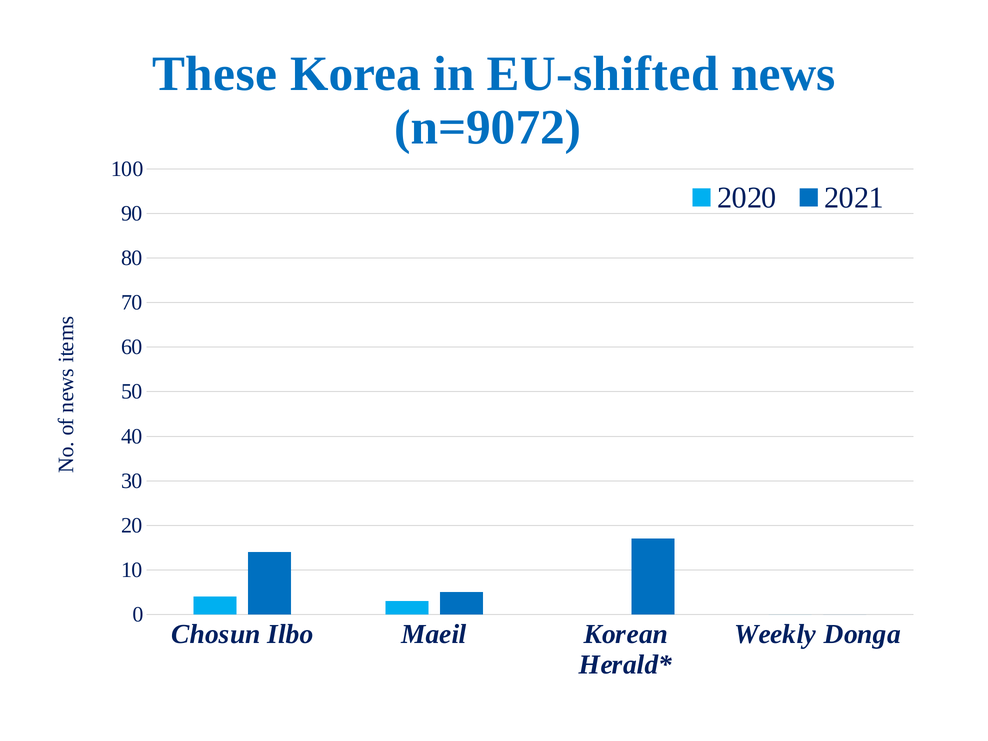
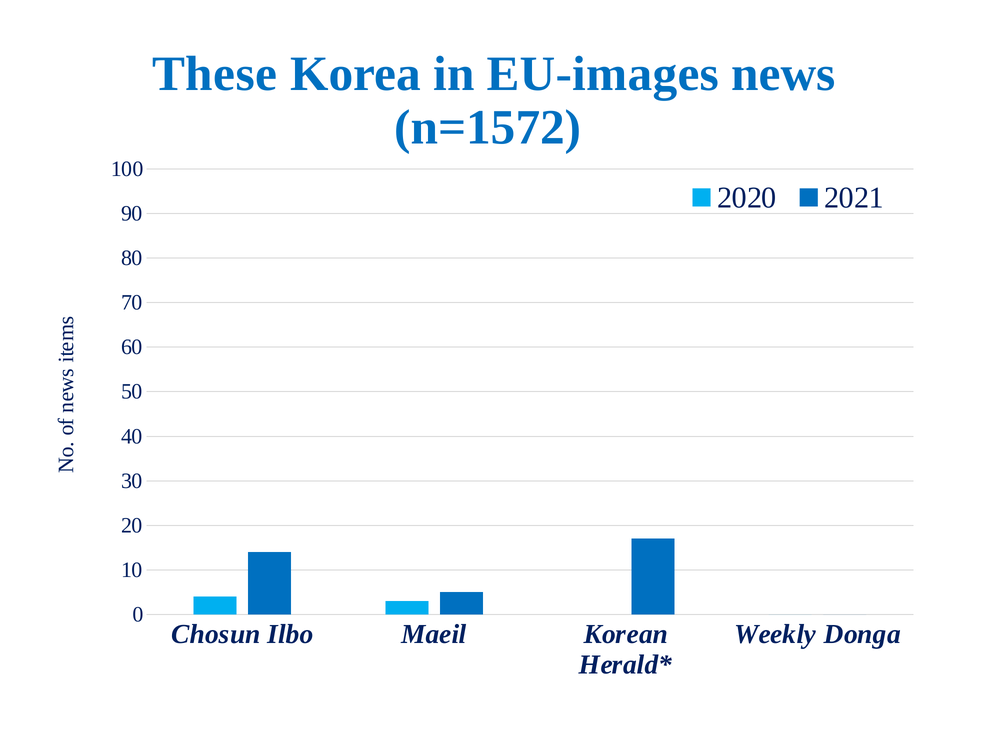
EU-shifted: EU-shifted -> EU-images
n=9072: n=9072 -> n=1572
